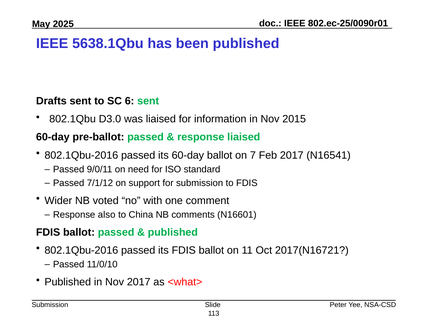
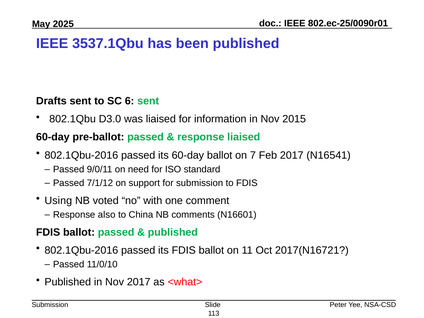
5638.1Qbu: 5638.1Qbu -> 3537.1Qbu
Wider: Wider -> Using
